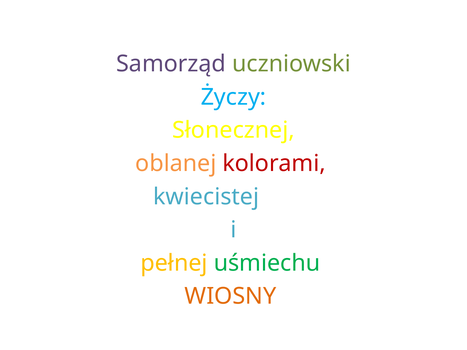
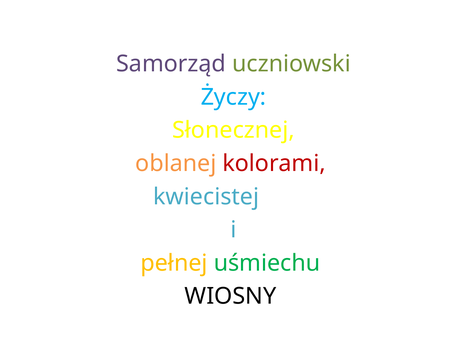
WIOSNY colour: orange -> black
